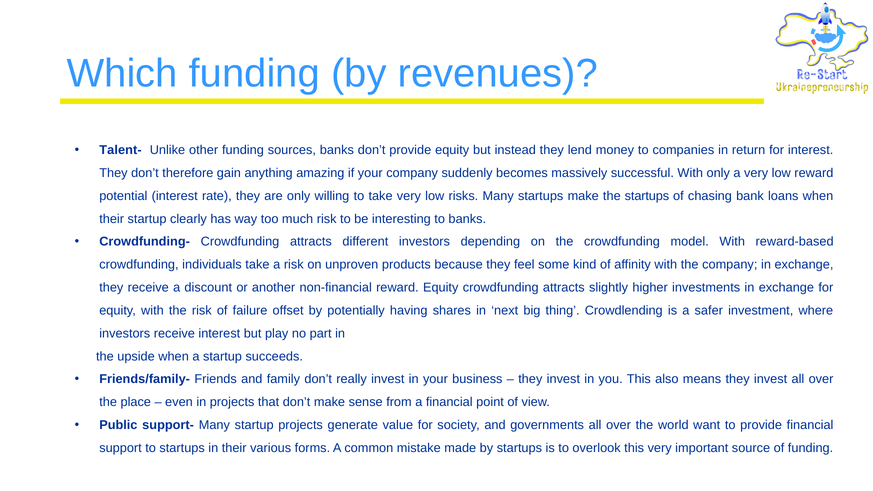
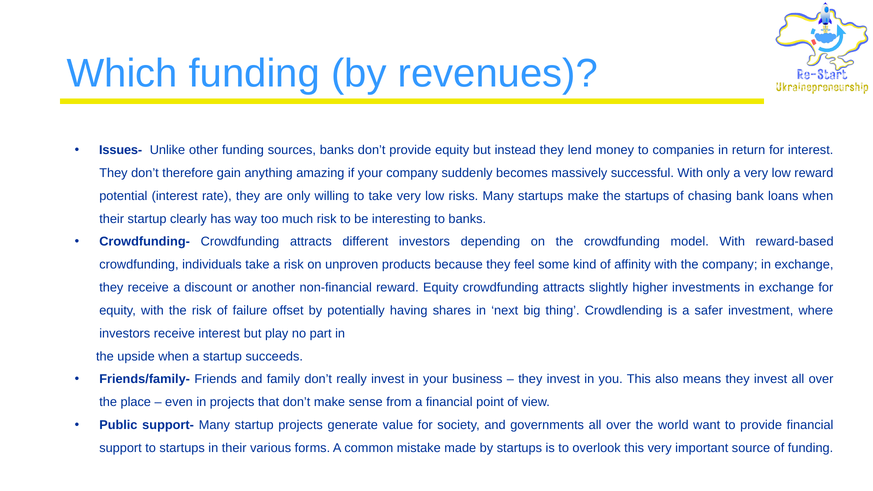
Talent-: Talent- -> Issues-
